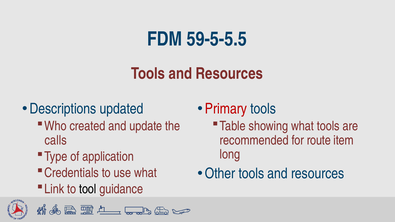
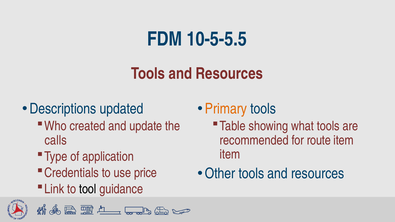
59-5-5.5: 59-5-5.5 -> 10-5-5.5
Primary colour: red -> orange
long at (230, 155): long -> item
use what: what -> price
